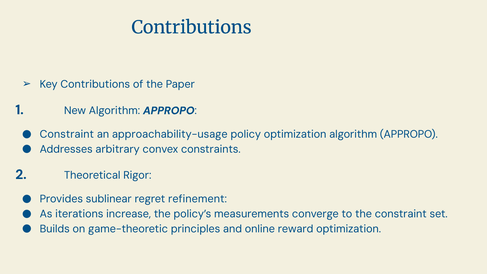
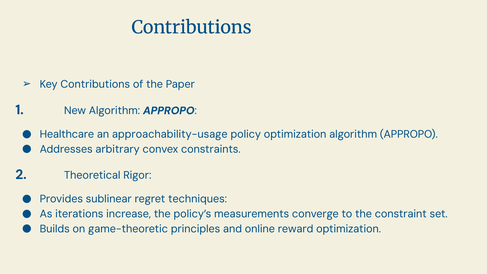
Constraint at (67, 134): Constraint -> Healthcare
refinement: refinement -> techniques
